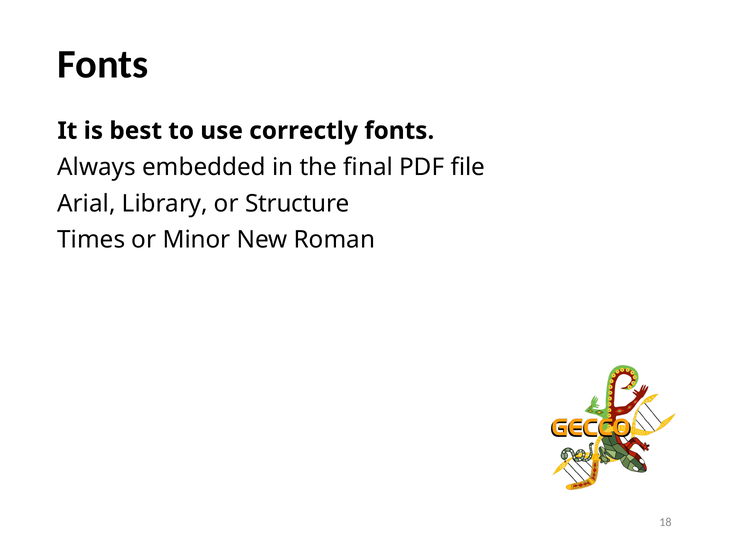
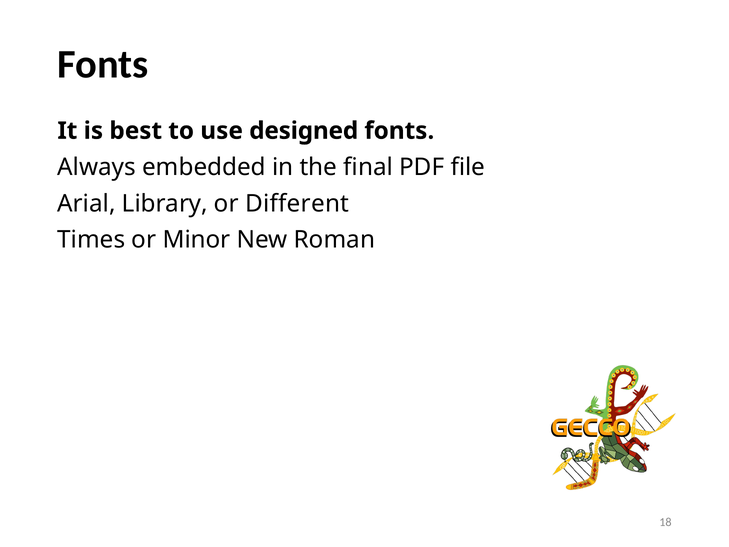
correctly: correctly -> designed
Structure: Structure -> Different
